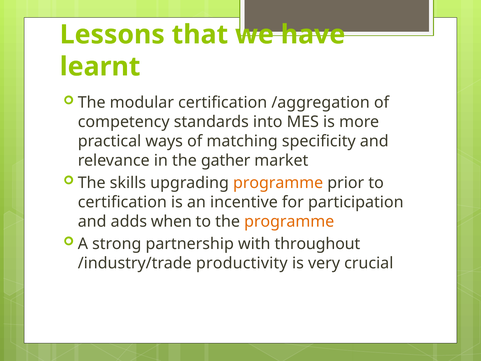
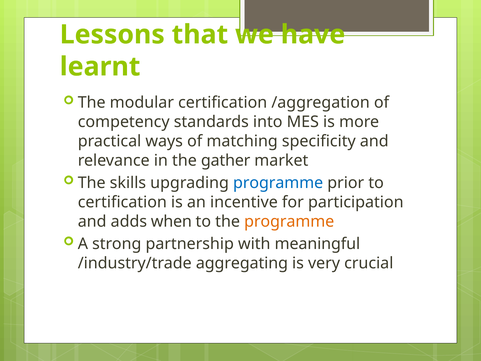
programme at (278, 183) colour: orange -> blue
throughout: throughout -> meaningful
productivity: productivity -> aggregating
